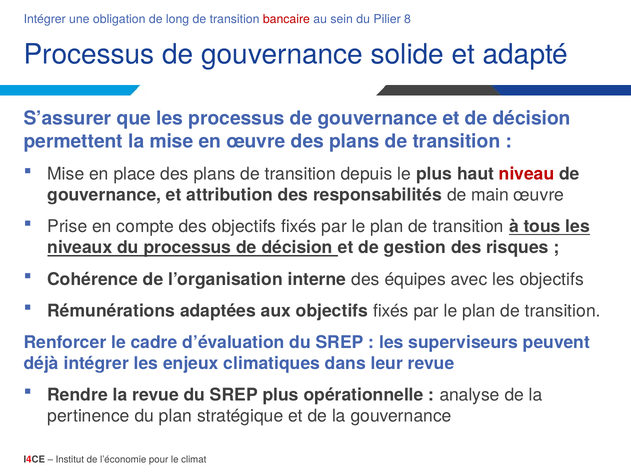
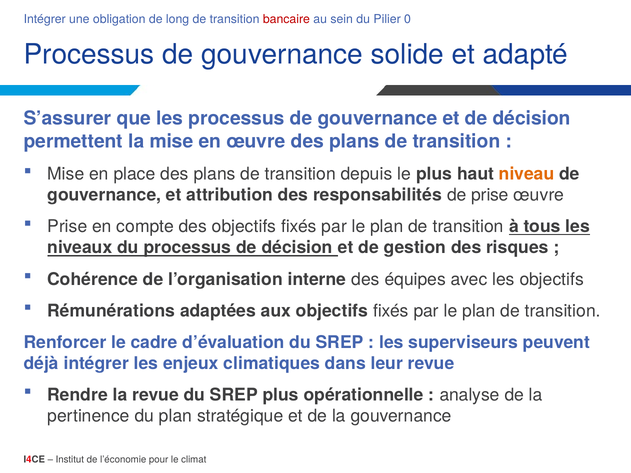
8: 8 -> 0
niveau colour: red -> orange
de main: main -> prise
